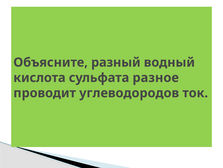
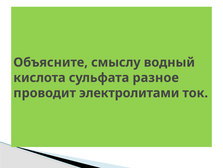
разный: разный -> смыслу
углеводородов: углеводородов -> электролитами
